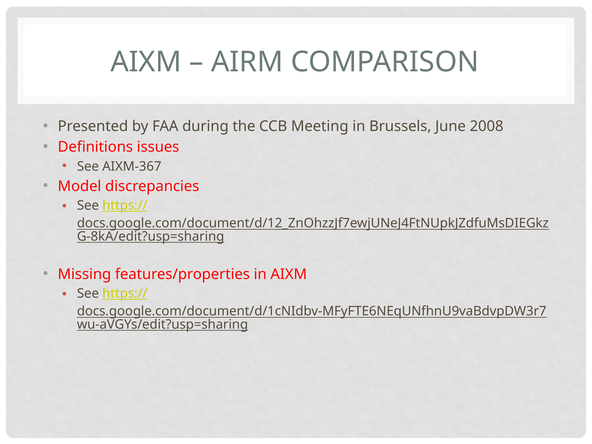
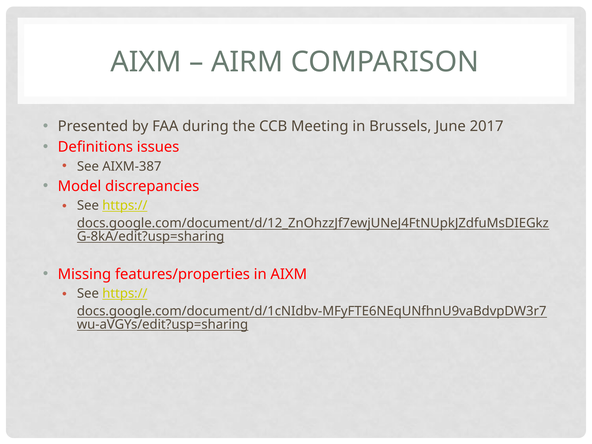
2008: 2008 -> 2017
AIXM-367: AIXM-367 -> AIXM-387
